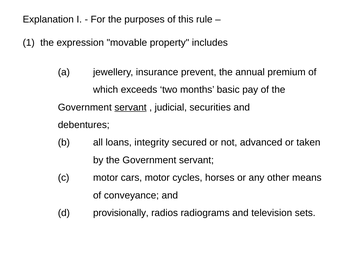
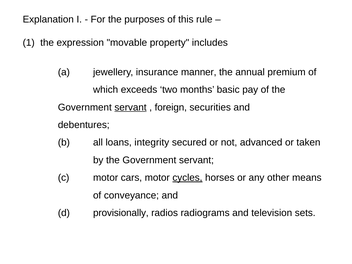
prevent: prevent -> manner
judicial: judicial -> foreign
cycles underline: none -> present
